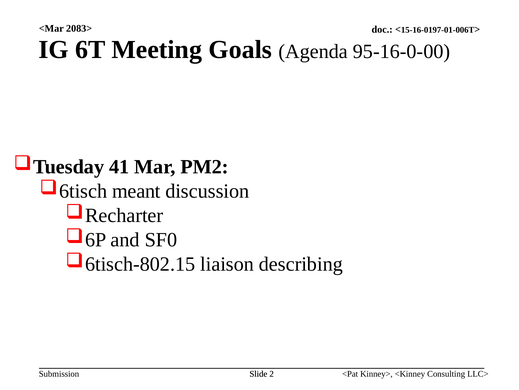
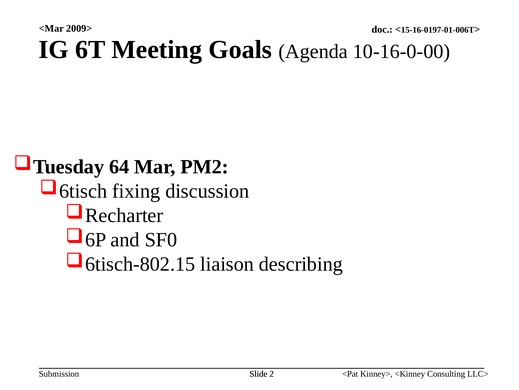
2083>: 2083> -> 2009>
95-16-0-00: 95-16-0-00 -> 10-16-0-00
41: 41 -> 64
meant: meant -> fixing
